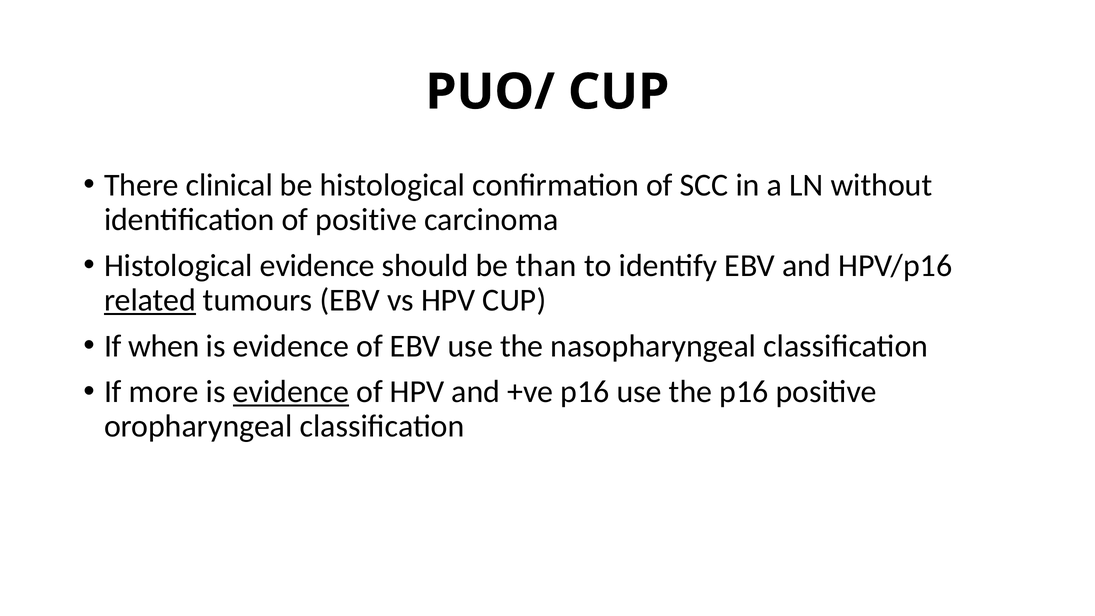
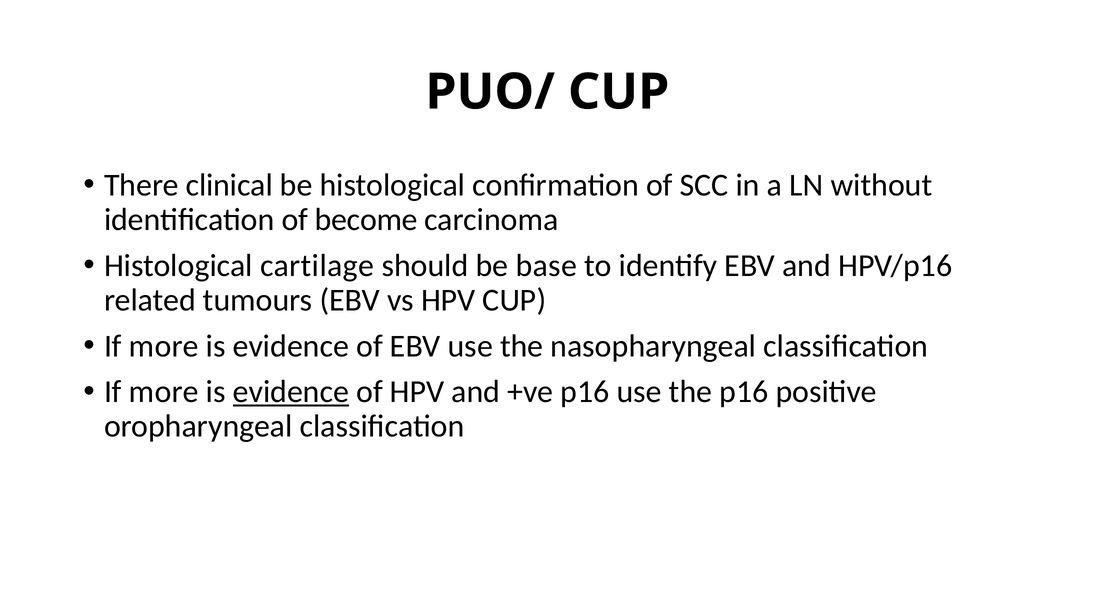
of positive: positive -> become
Histological evidence: evidence -> cartilage
than: than -> base
related underline: present -> none
when at (164, 346): when -> more
